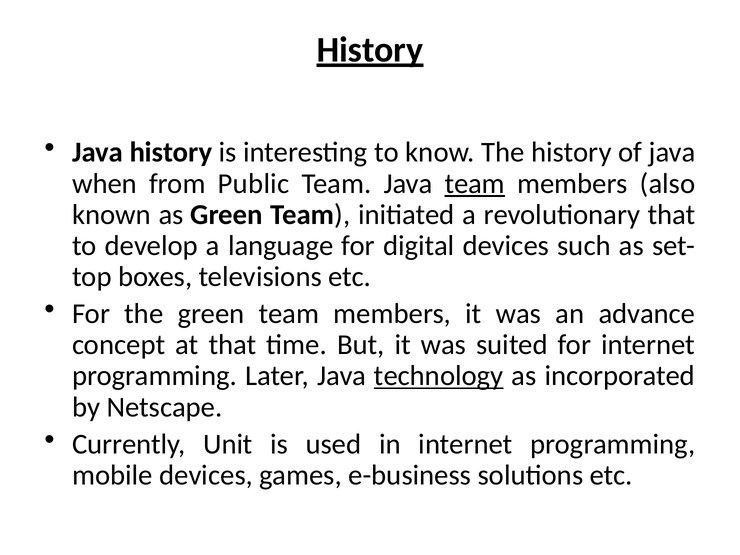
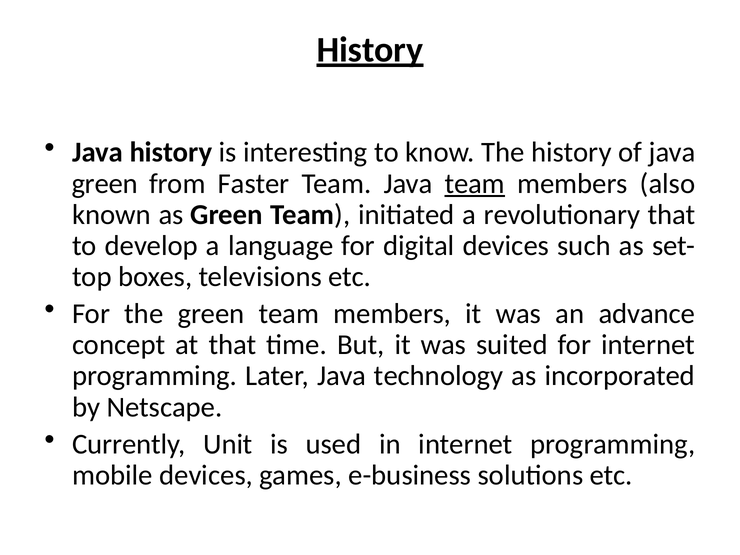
when at (105, 184): when -> green
Public: Public -> Faster
technology underline: present -> none
